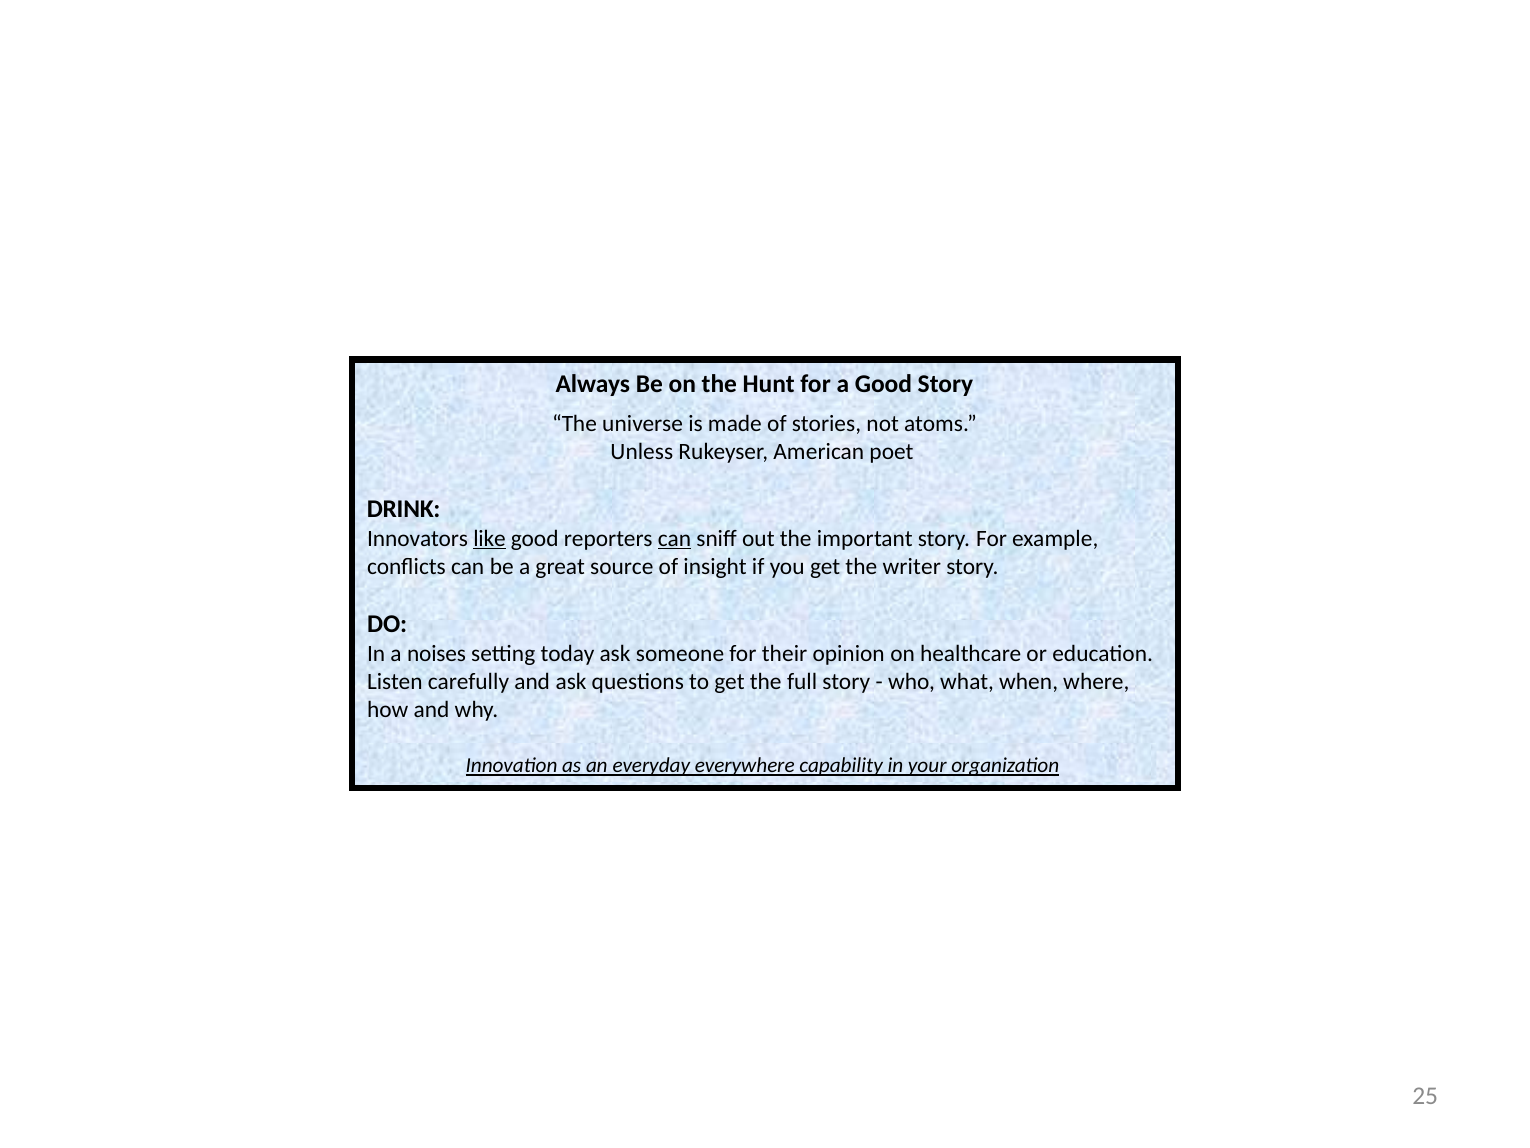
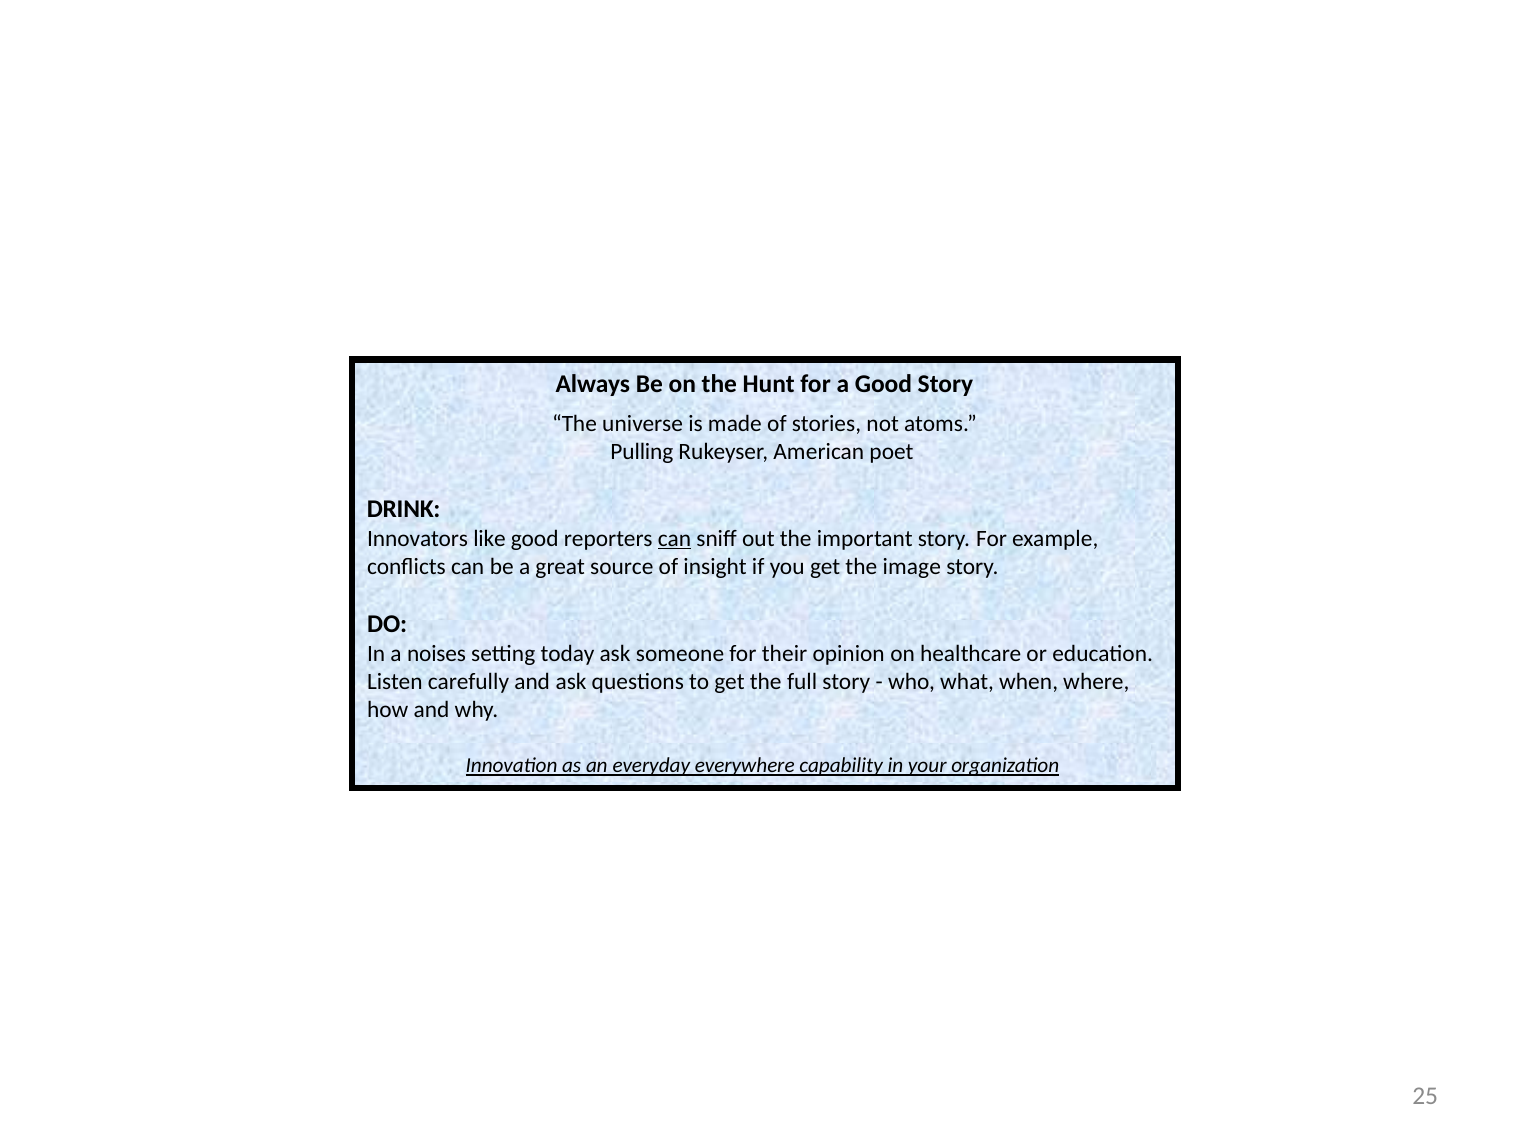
Unless: Unless -> Pulling
like underline: present -> none
writer: writer -> image
